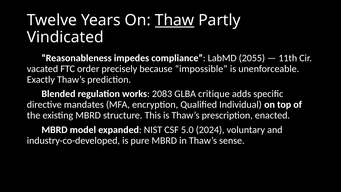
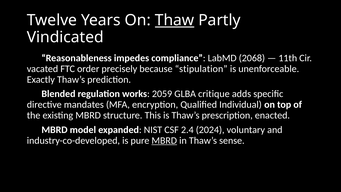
2055: 2055 -> 2068
impossible: impossible -> stipulation
2083: 2083 -> 2059
5.0: 5.0 -> 2.4
MBRD at (164, 140) underline: none -> present
